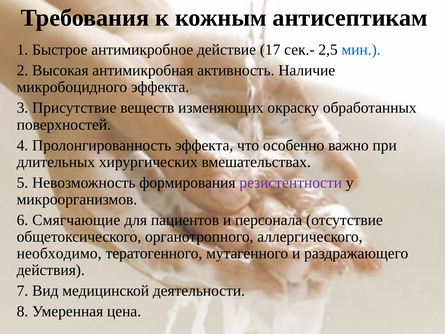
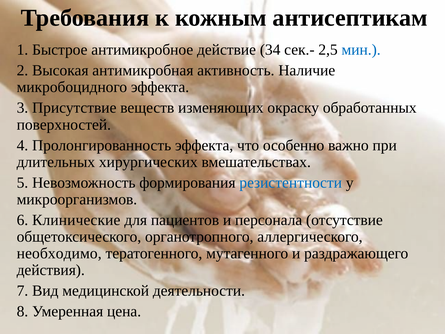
17: 17 -> 34
резистентности colour: purple -> blue
Смягчающие: Смягчающие -> Клинические
